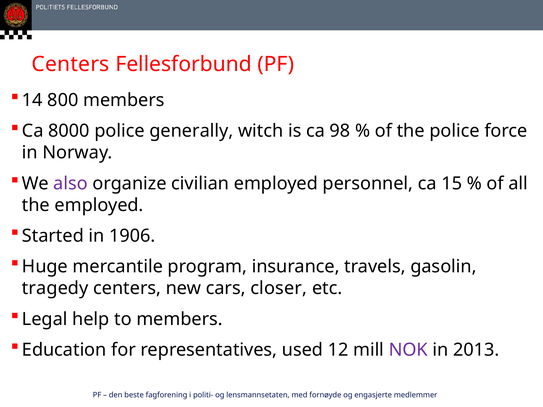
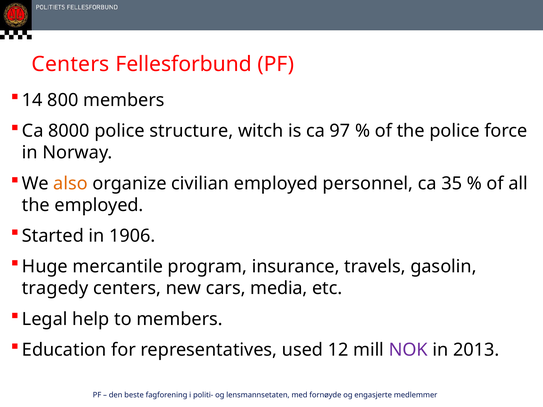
generally: generally -> structure
98: 98 -> 97
also colour: purple -> orange
15: 15 -> 35
closer: closer -> media
